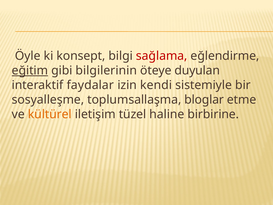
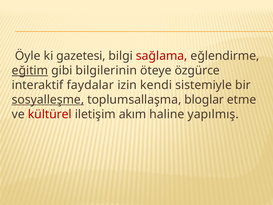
konsept: konsept -> gazetesi
duyulan: duyulan -> özgürce
sosyalleşme underline: none -> present
kültürel colour: orange -> red
tüzel: tüzel -> akım
birbirine: birbirine -> yapılmış
